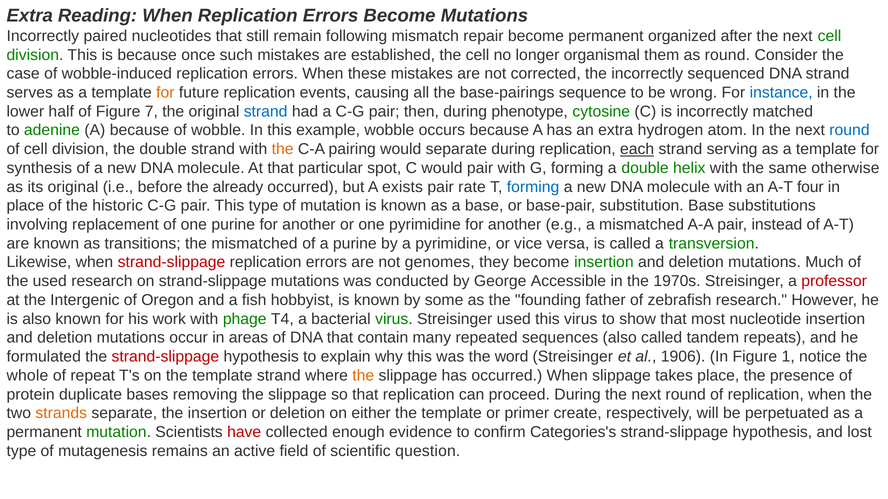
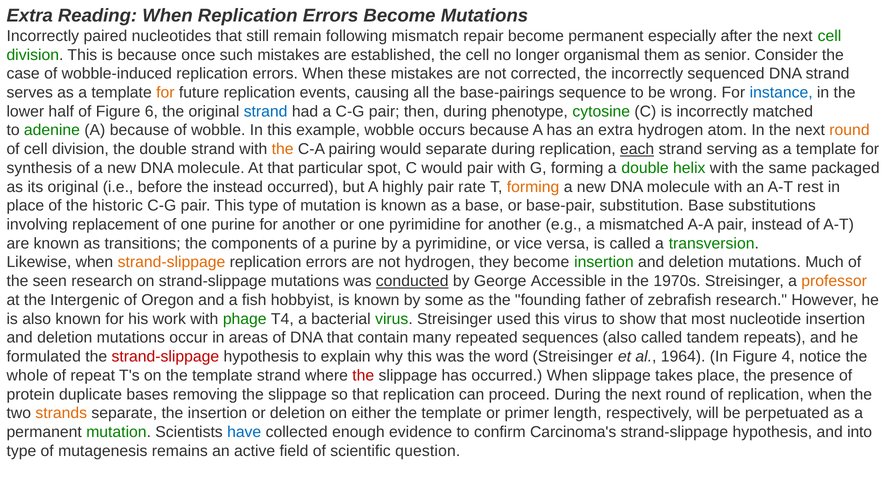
organized: organized -> especially
as round: round -> senior
7: 7 -> 6
round at (849, 130) colour: blue -> orange
otherwise: otherwise -> packaged
the already: already -> instead
exists: exists -> highly
forming at (533, 187) colour: blue -> orange
four: four -> rest
the mismatched: mismatched -> components
strand-slippage at (171, 263) colour: red -> orange
not genomes: genomes -> hydrogen
the used: used -> seen
conducted underline: none -> present
professor colour: red -> orange
1906: 1906 -> 1964
1: 1 -> 4
the at (363, 376) colour: orange -> red
create: create -> length
have colour: red -> blue
Categories's: Categories's -> Carcinoma's
lost: lost -> into
